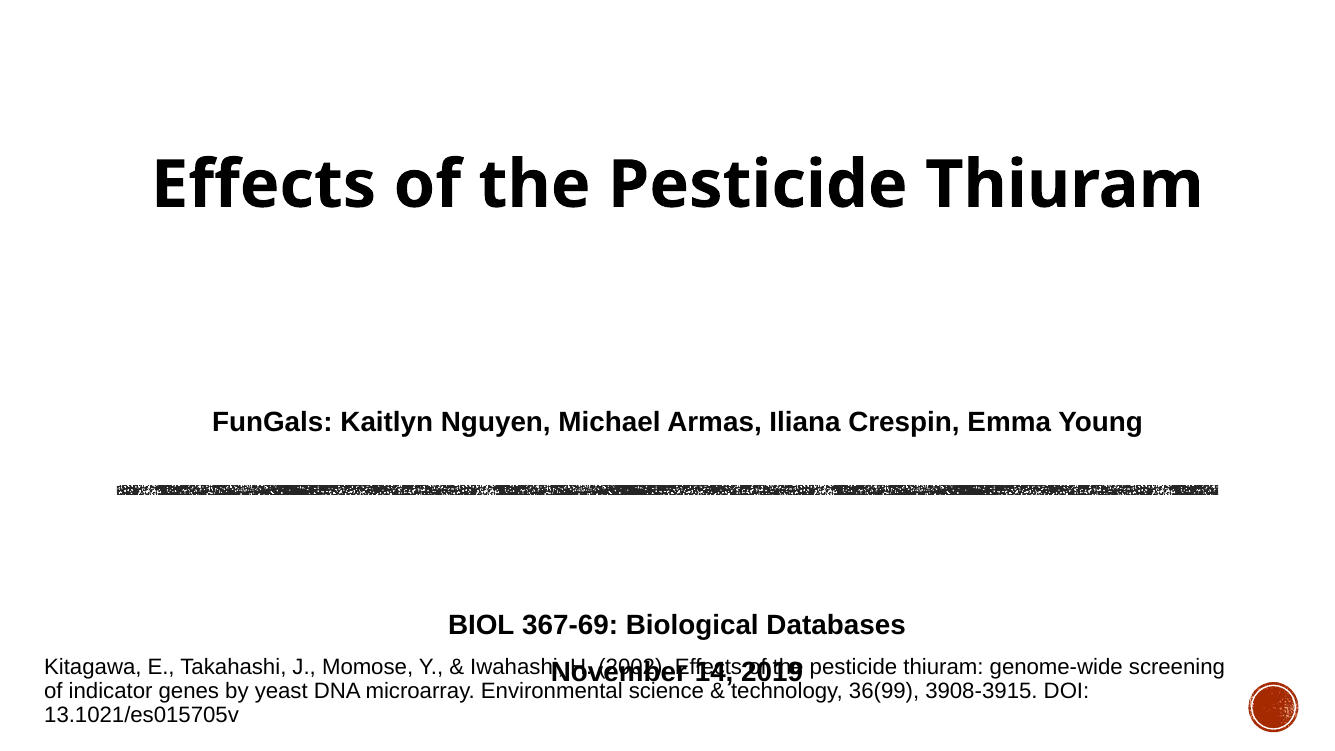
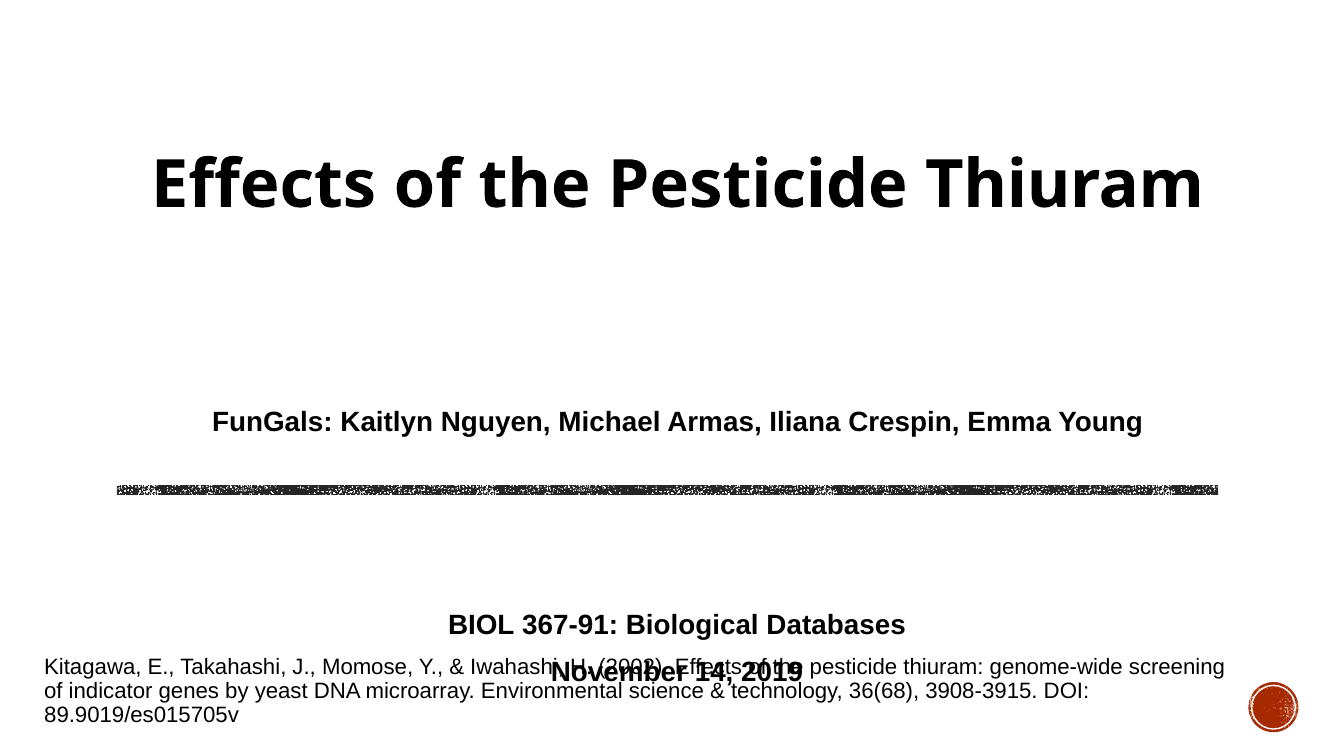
367-69: 367-69 -> 367-91
36(99: 36(99 -> 36(68
13.1021/es015705v: 13.1021/es015705v -> 89.9019/es015705v
